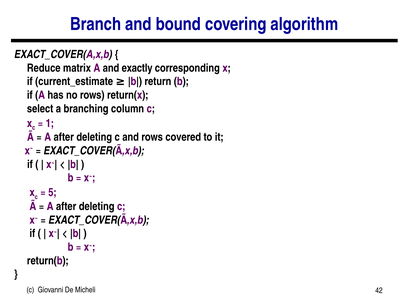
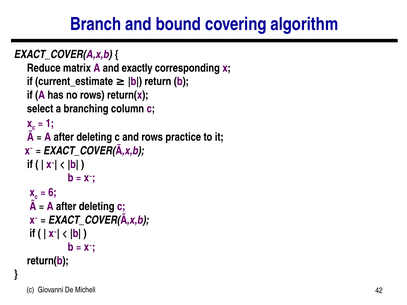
covered: covered -> practice
5: 5 -> 6
